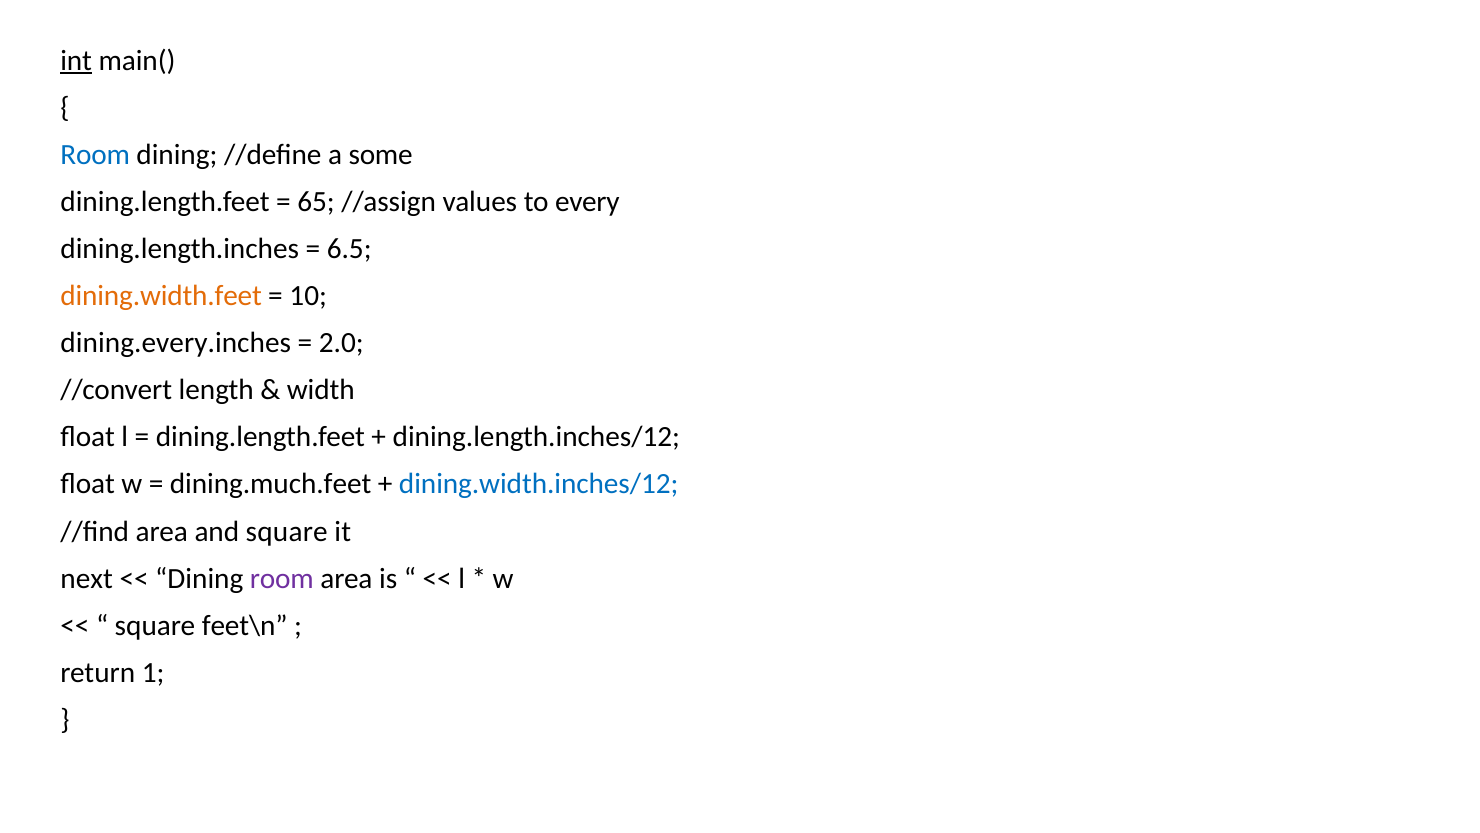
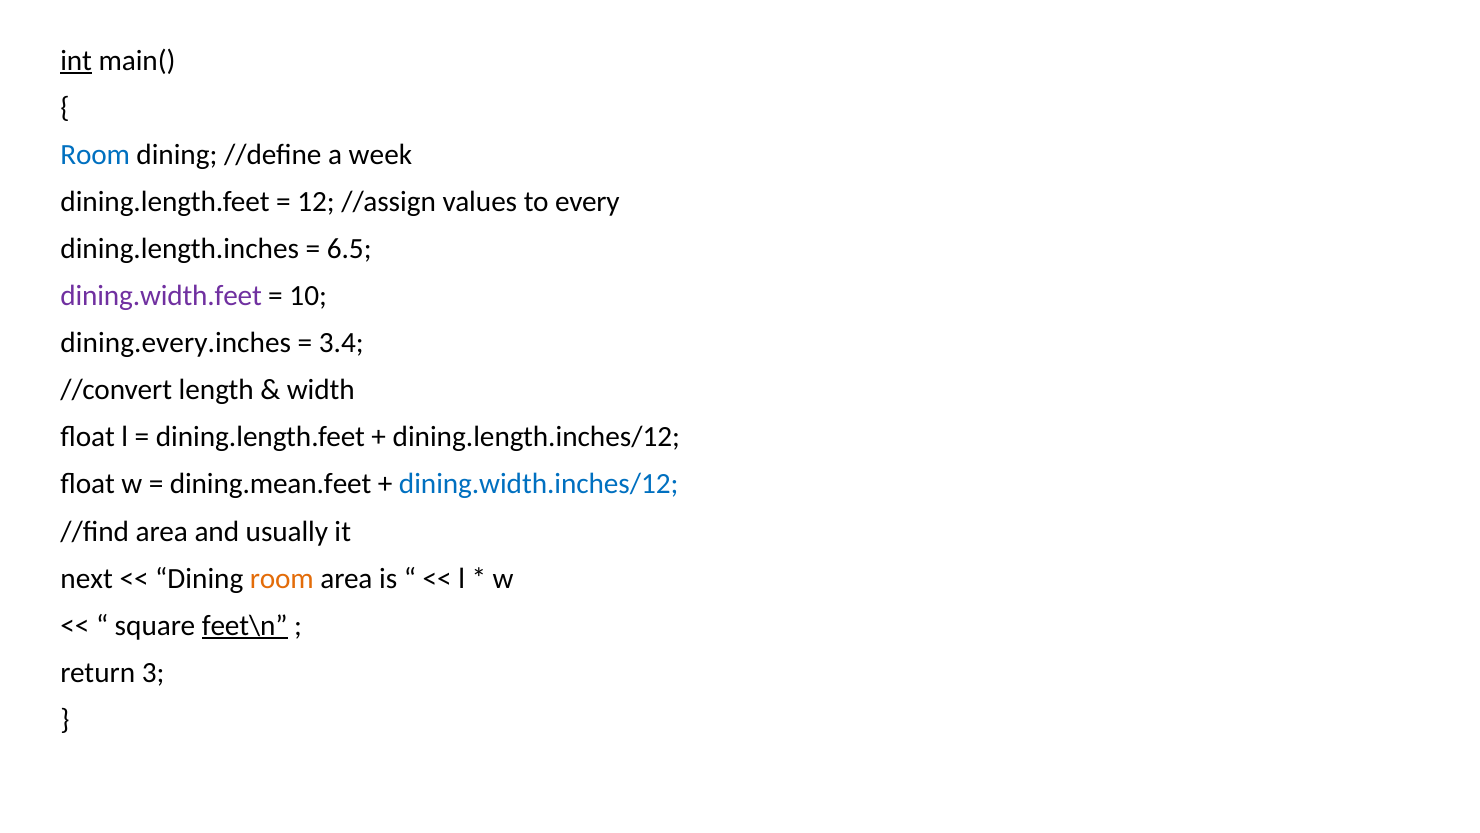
some: some -> week
65: 65 -> 12
dining.width.feet colour: orange -> purple
2.0: 2.0 -> 3.4
dining.much.feet: dining.much.feet -> dining.mean.feet
and square: square -> usually
room at (282, 578) colour: purple -> orange
feet\n underline: none -> present
1: 1 -> 3
